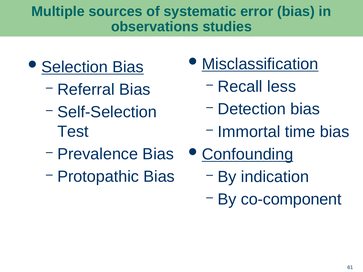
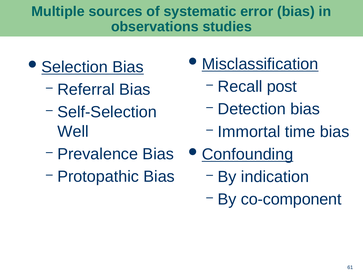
less: less -> post
Test: Test -> Well
